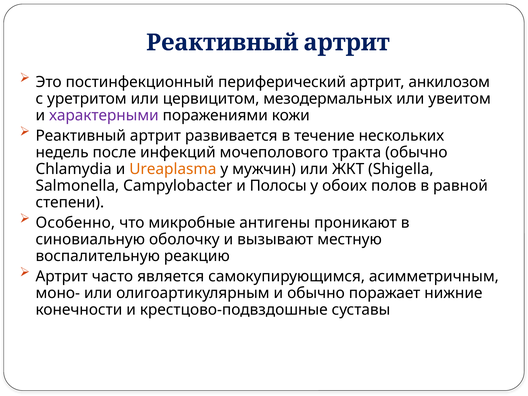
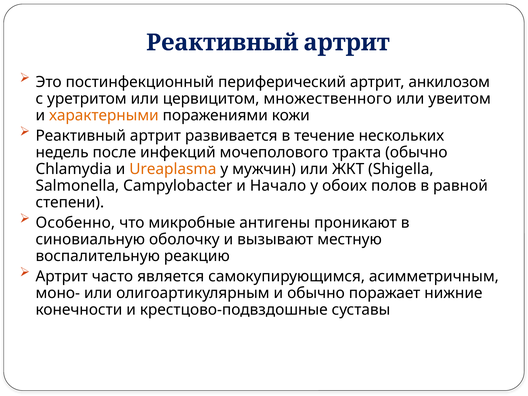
мезодермальных: мезодермальных -> множественного
характерными colour: purple -> orange
Полосы: Полосы -> Начало
